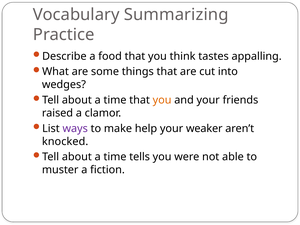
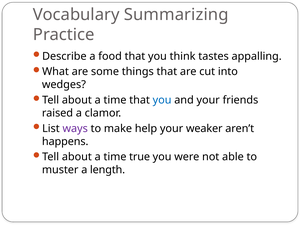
you at (162, 100) colour: orange -> blue
knocked: knocked -> happens
tells: tells -> true
fiction: fiction -> length
